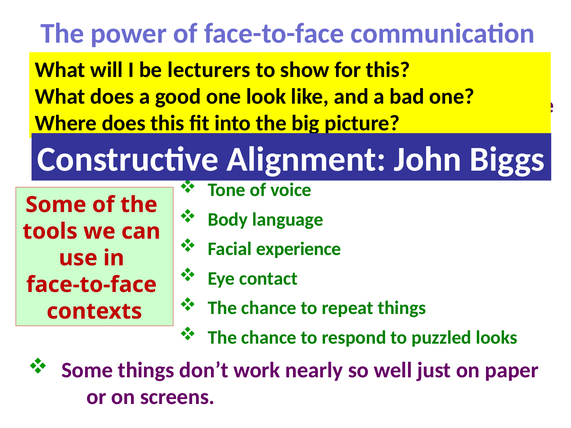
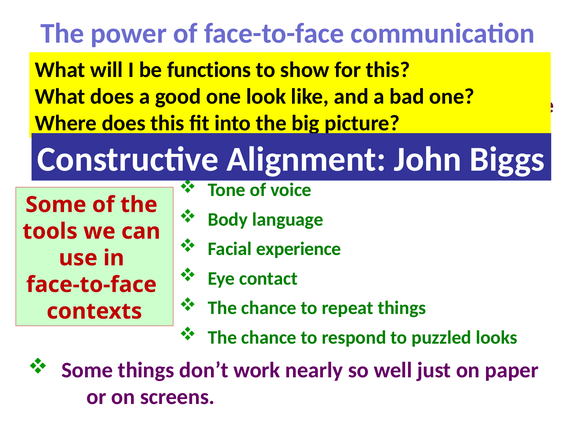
lecturers: lecturers -> functions
